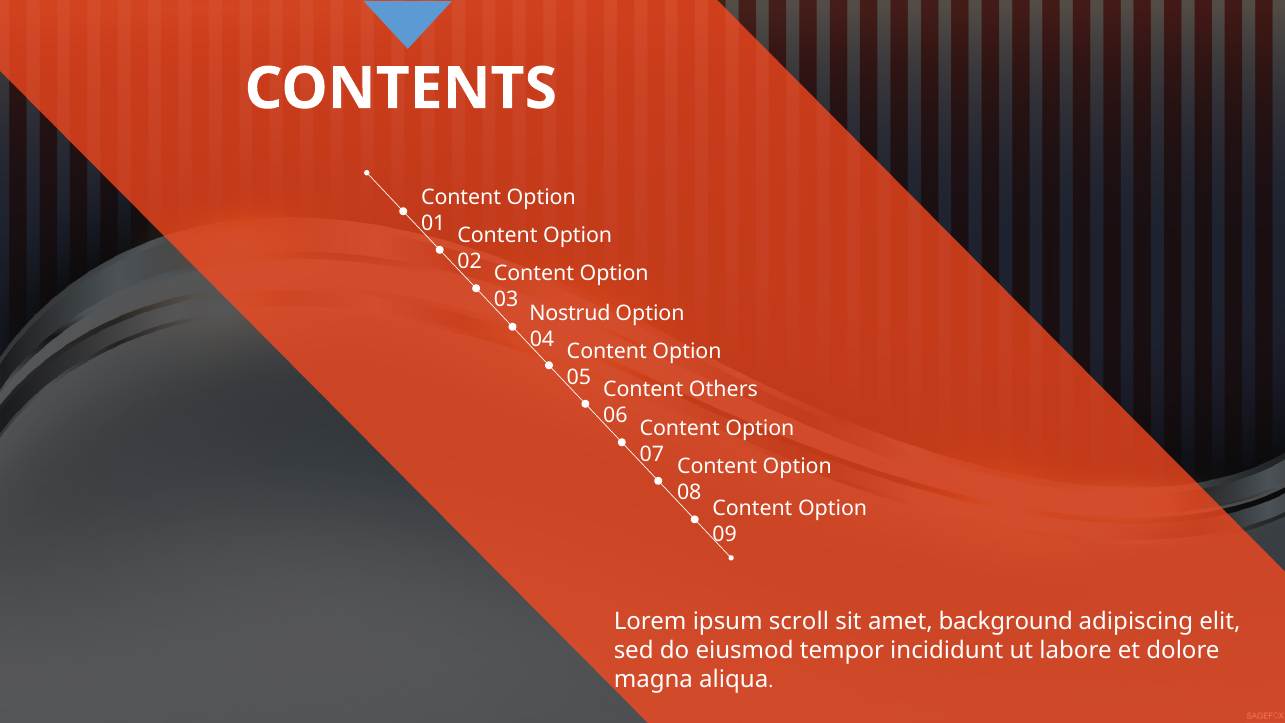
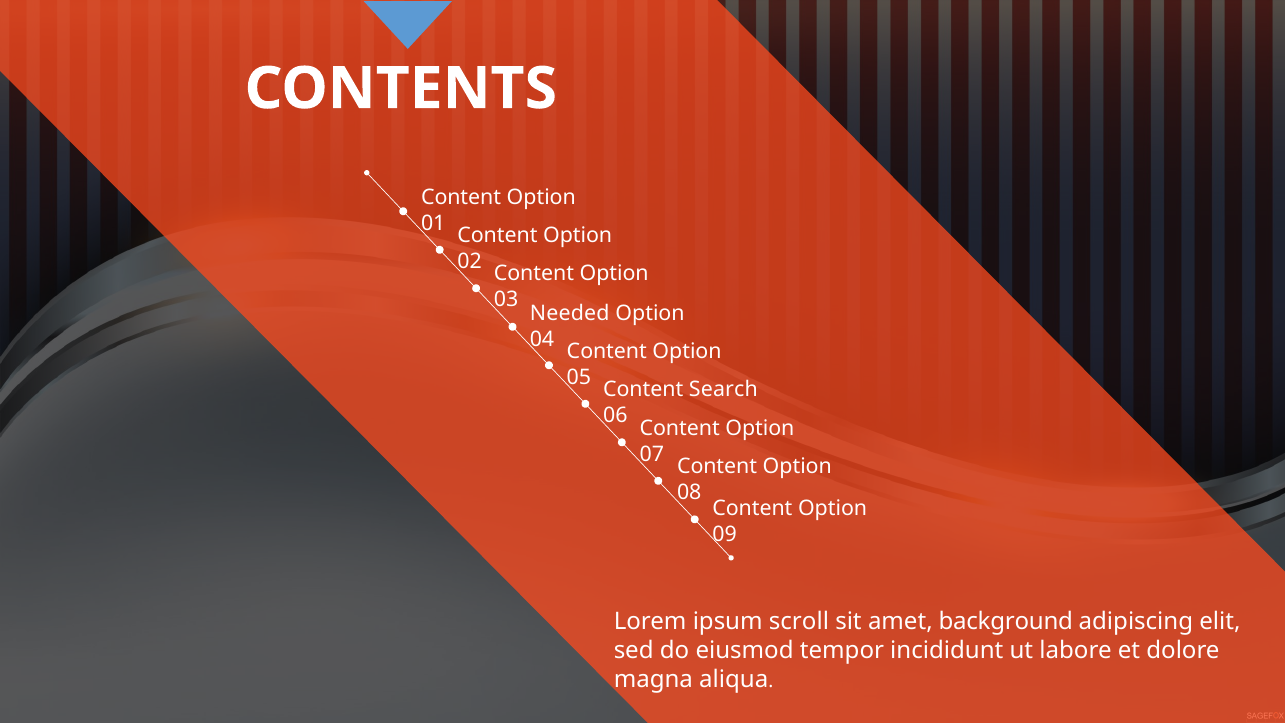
Nostrud: Nostrud -> Needed
Others: Others -> Search
